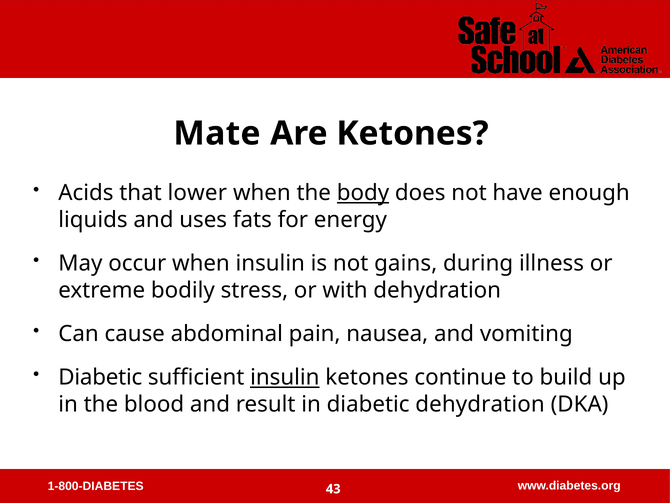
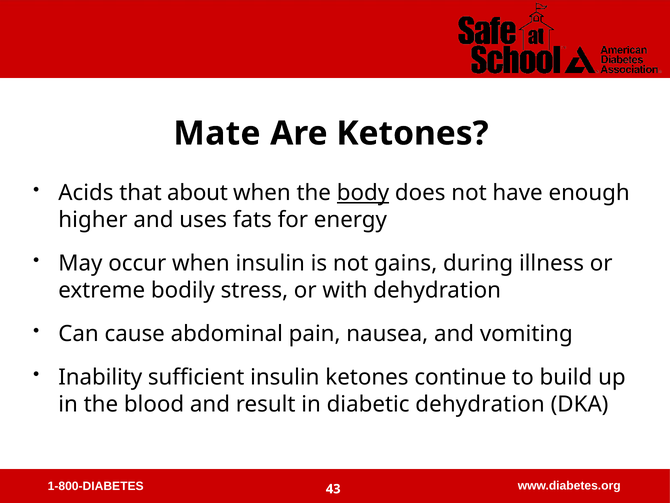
lower: lower -> about
liquids: liquids -> higher
Diabetic at (100, 377): Diabetic -> Inability
insulin at (285, 377) underline: present -> none
